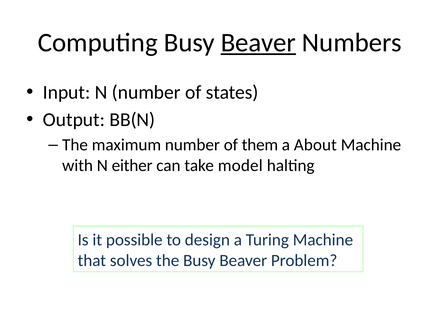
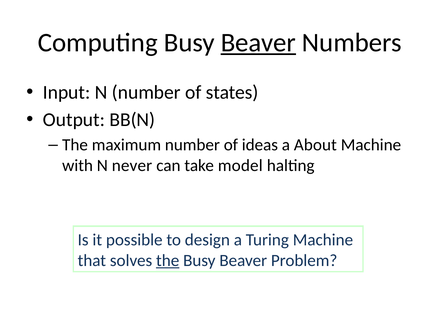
them: them -> ideas
either: either -> never
the at (168, 260) underline: none -> present
